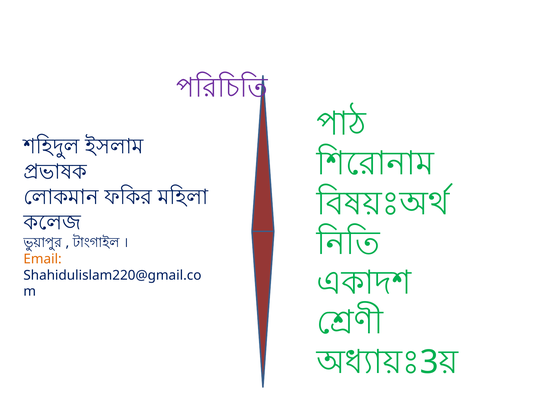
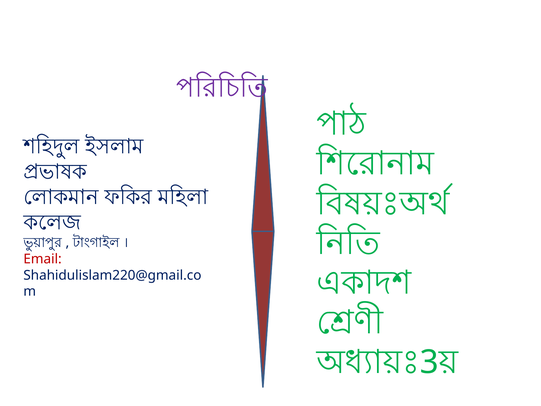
Email colour: orange -> red
